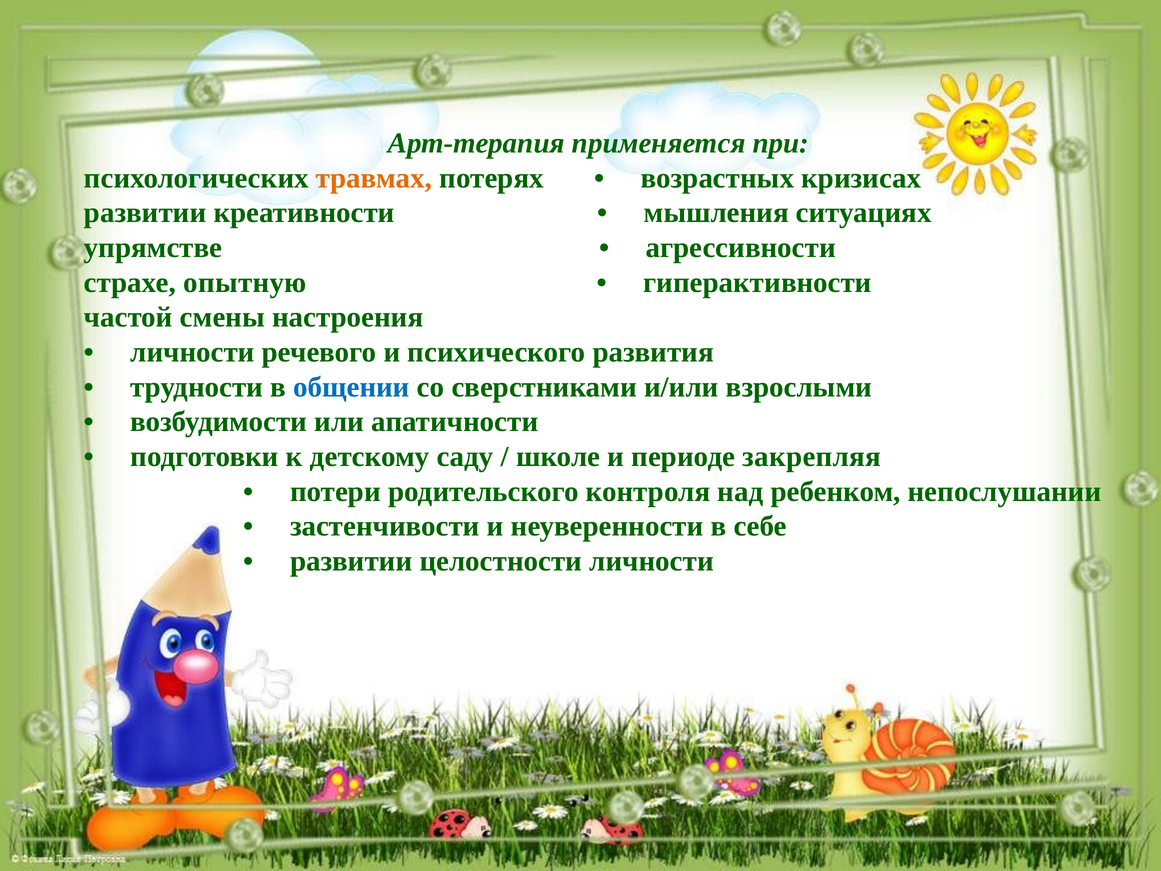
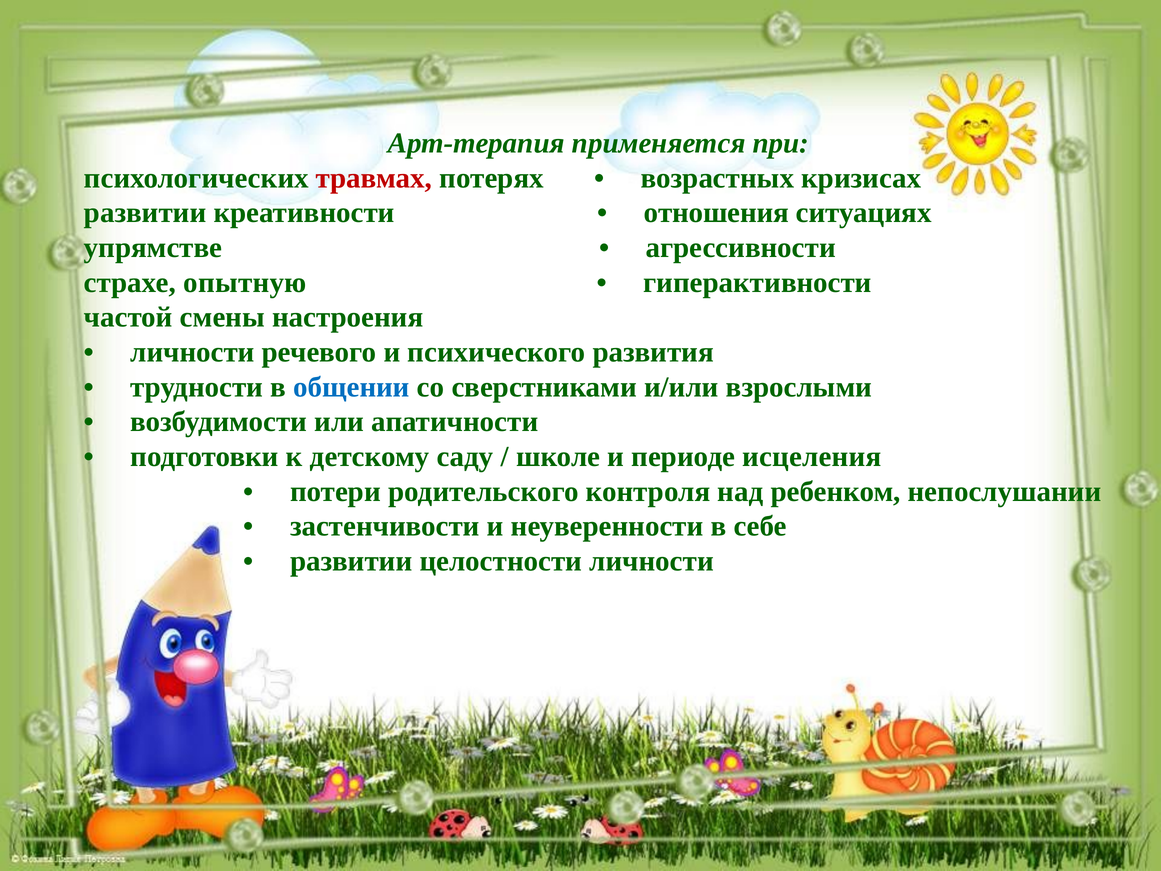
травмах colour: orange -> red
мышления: мышления -> отношения
закрепляя: закрепляя -> исцеления
